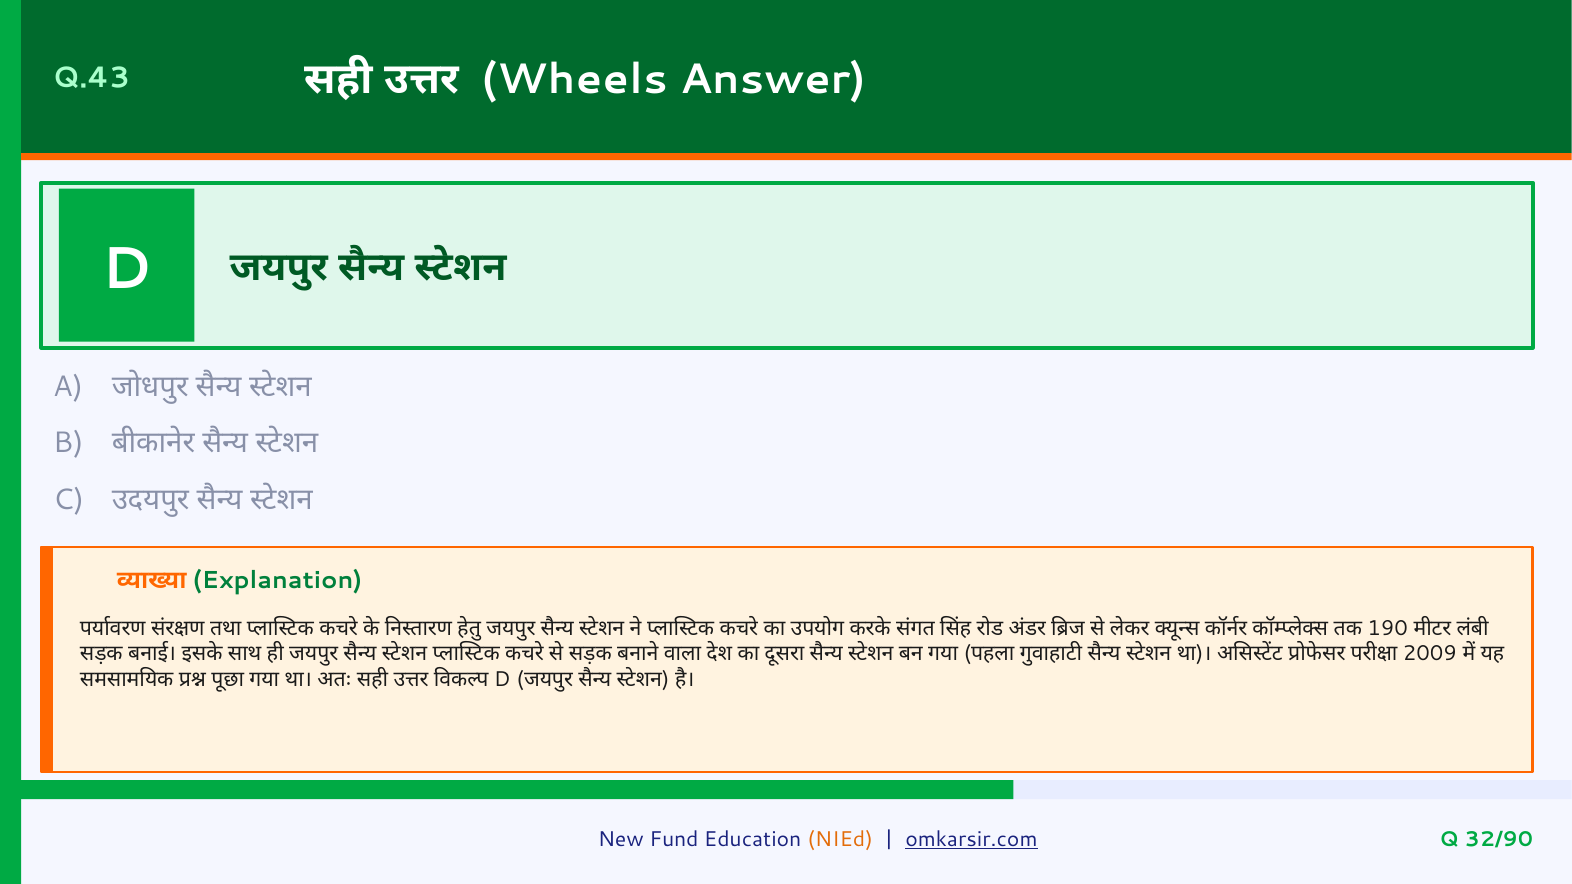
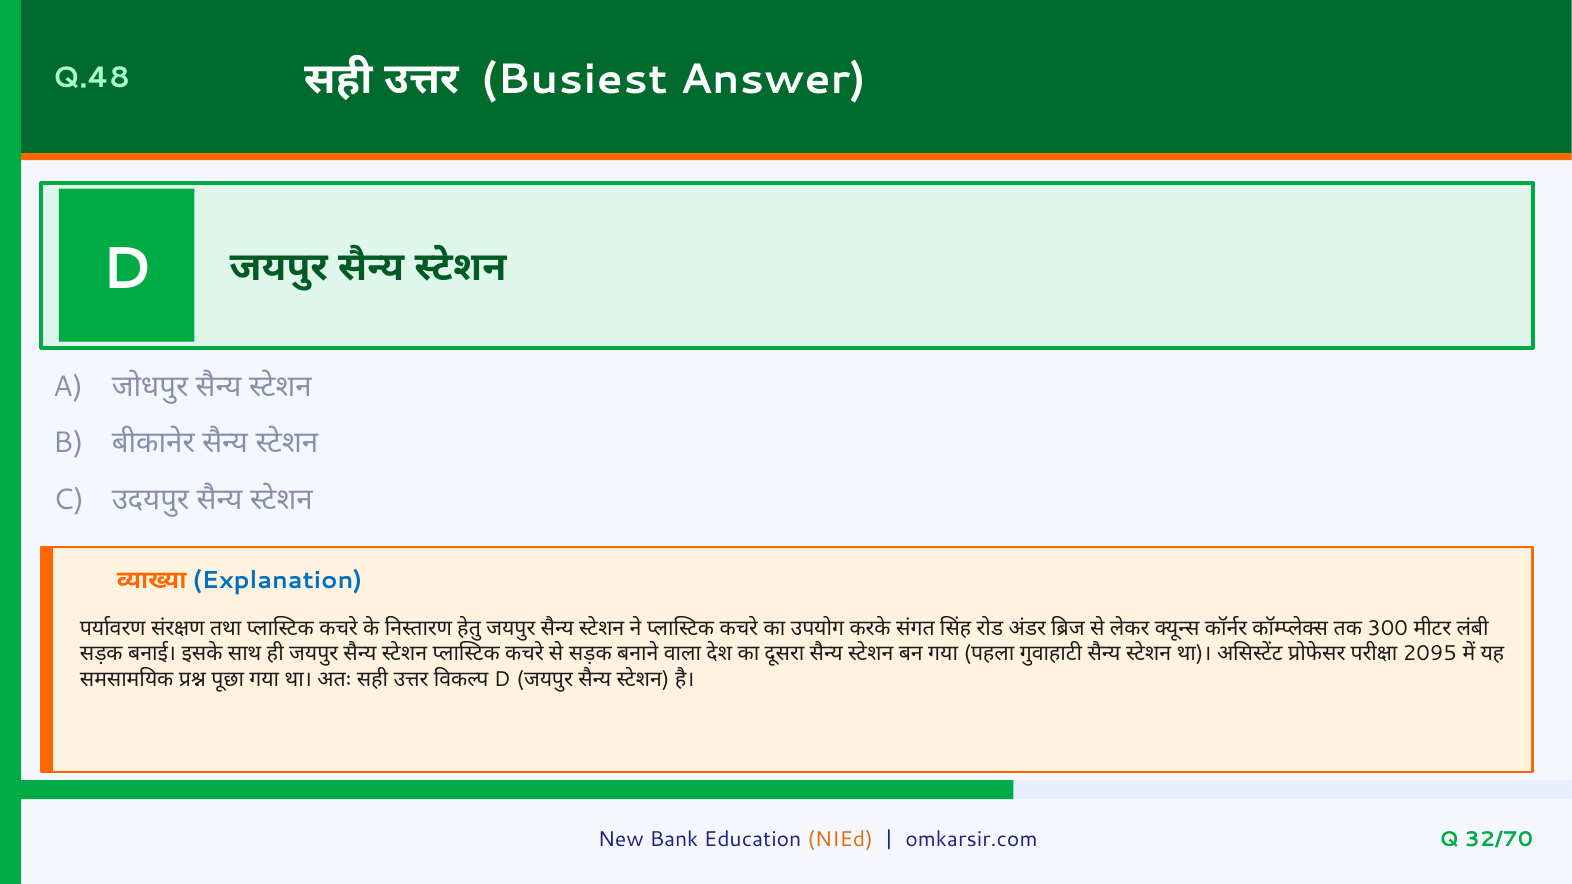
Q.43: Q.43 -> Q.48
Wheels: Wheels -> Busiest
Explanation colour: green -> blue
190: 190 -> 300
2009: 2009 -> 2095
Fund: Fund -> Bank
omkarsir.com underline: present -> none
32/90: 32/90 -> 32/70
